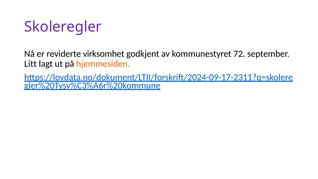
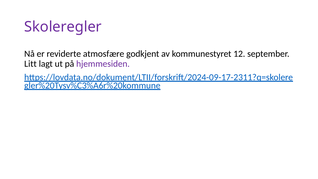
virksomhet: virksomhet -> atmosfære
72: 72 -> 12
hjemmesiden colour: orange -> purple
